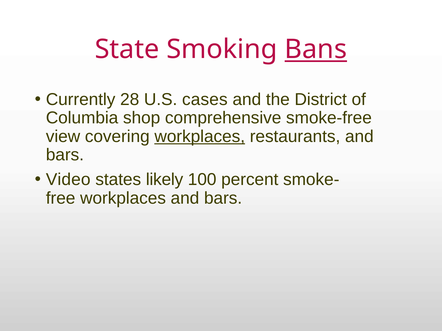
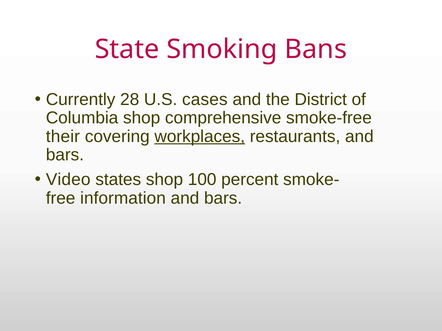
Bans underline: present -> none
view: view -> their
states likely: likely -> shop
workplaces at (123, 198): workplaces -> information
